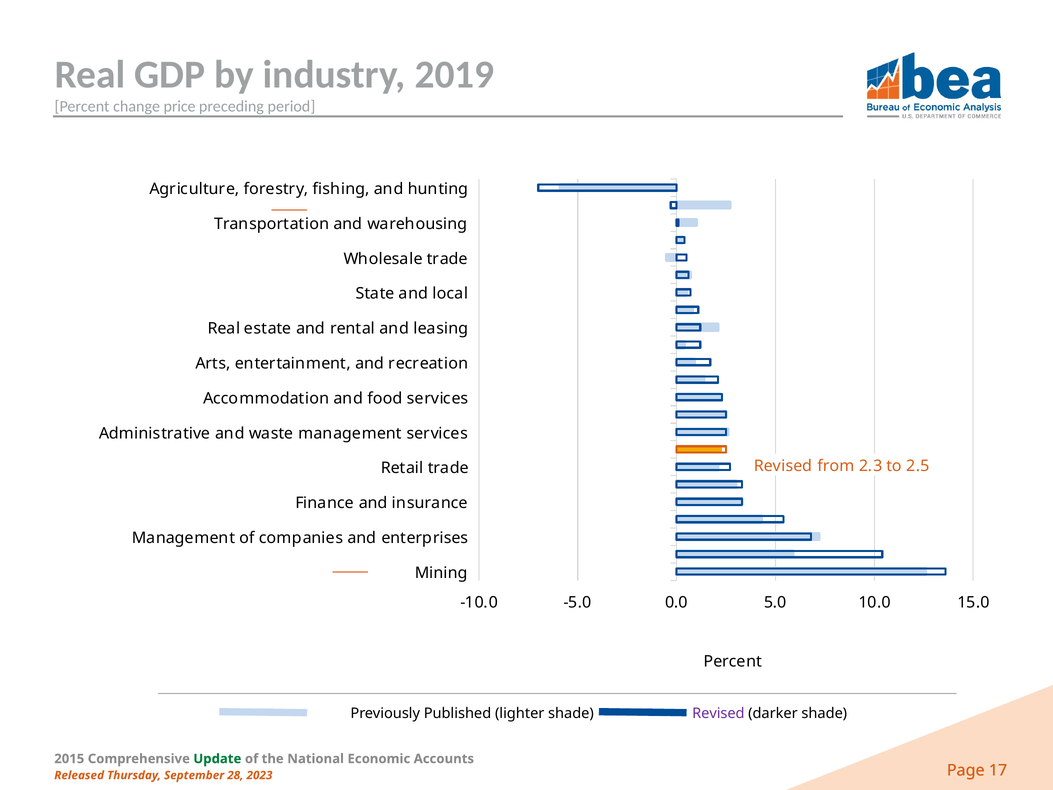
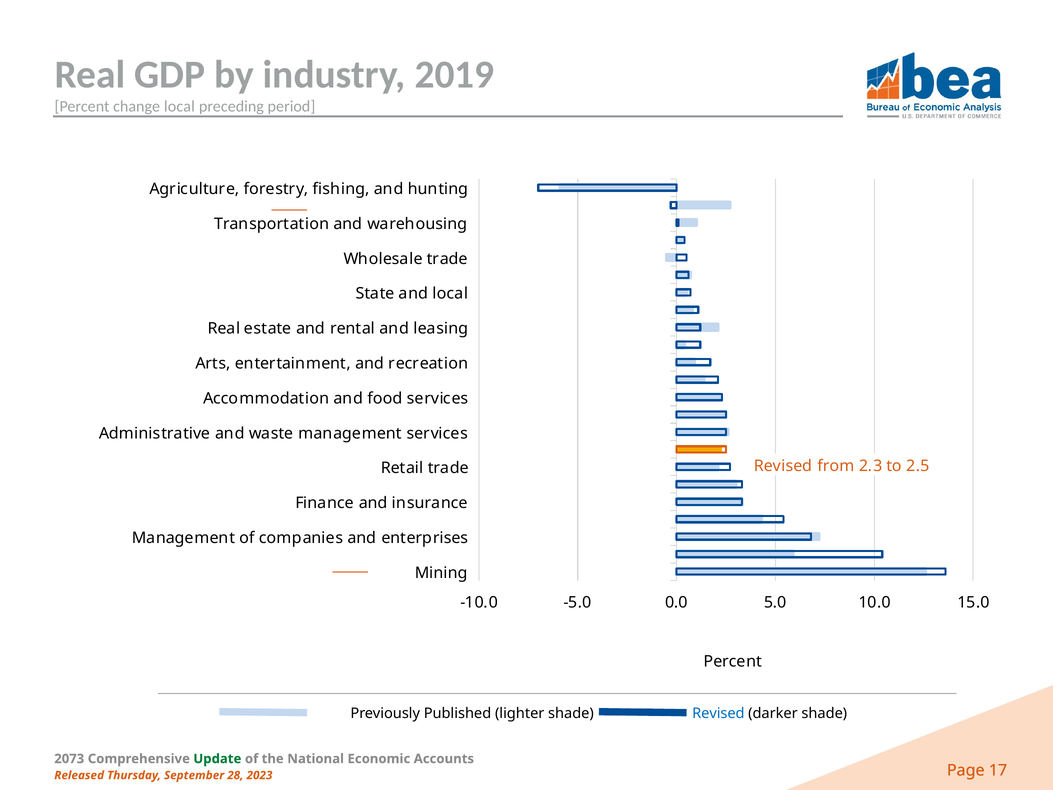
change price: price -> local
Revised at (718, 713) colour: purple -> blue
2015: 2015 -> 2073
